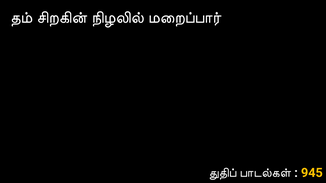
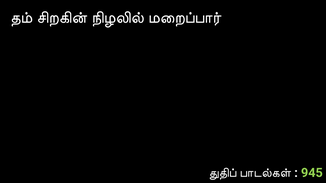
945 colour: yellow -> light green
